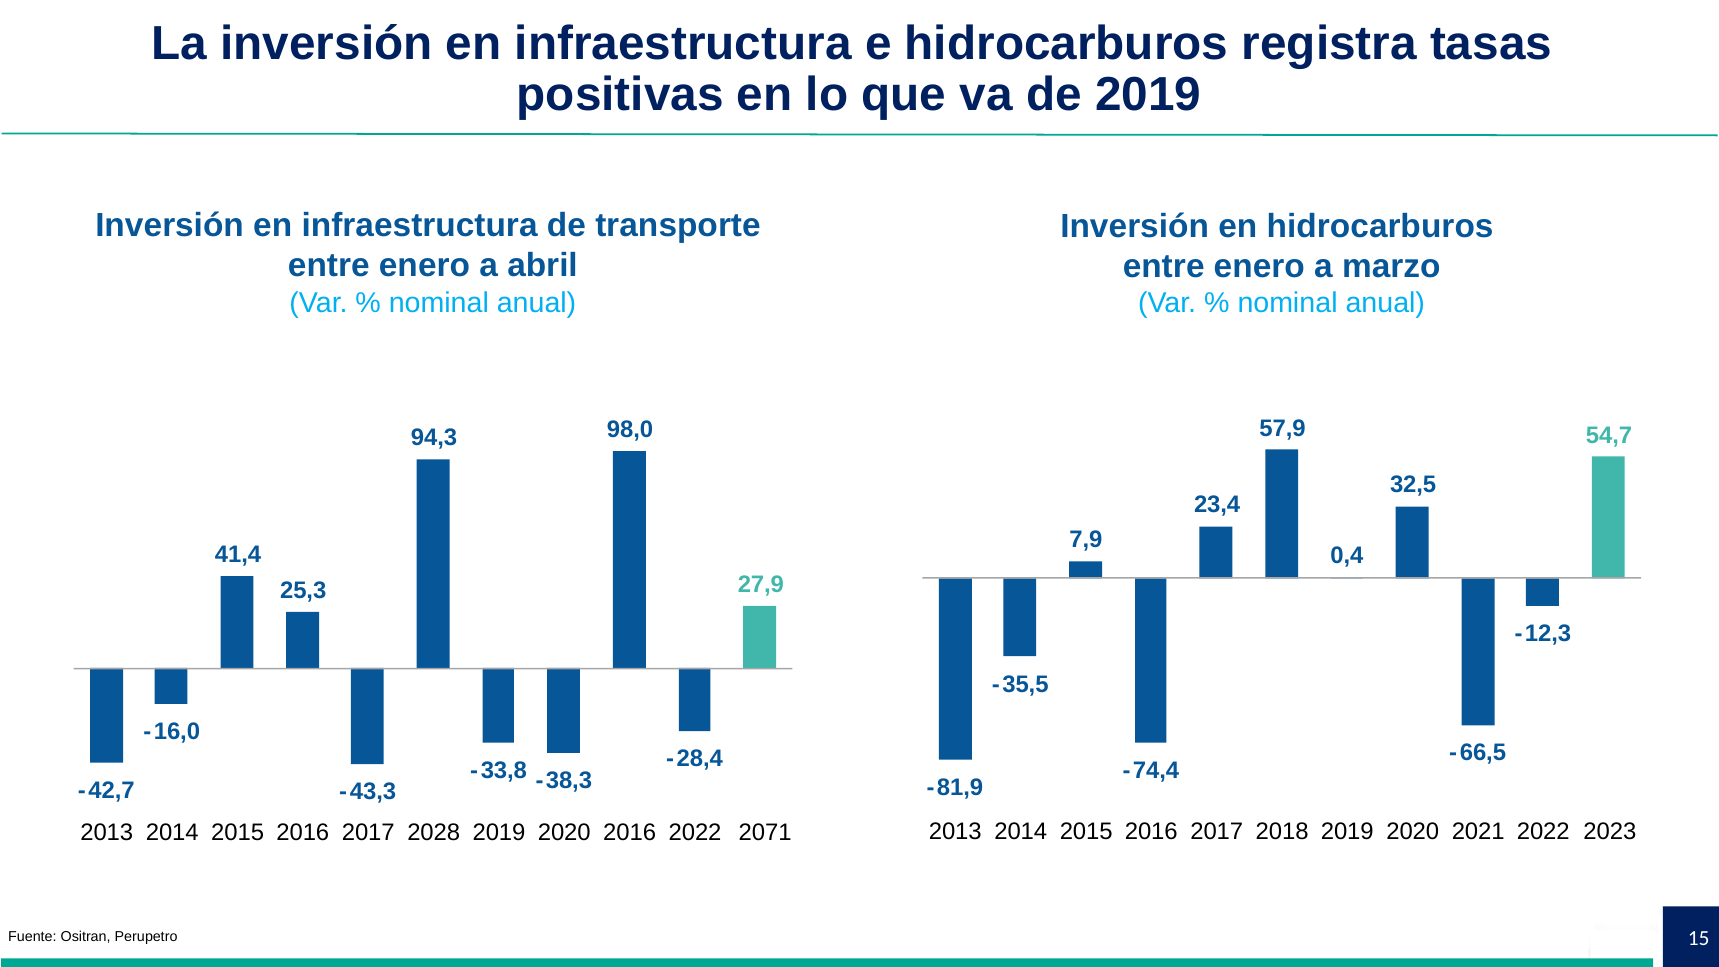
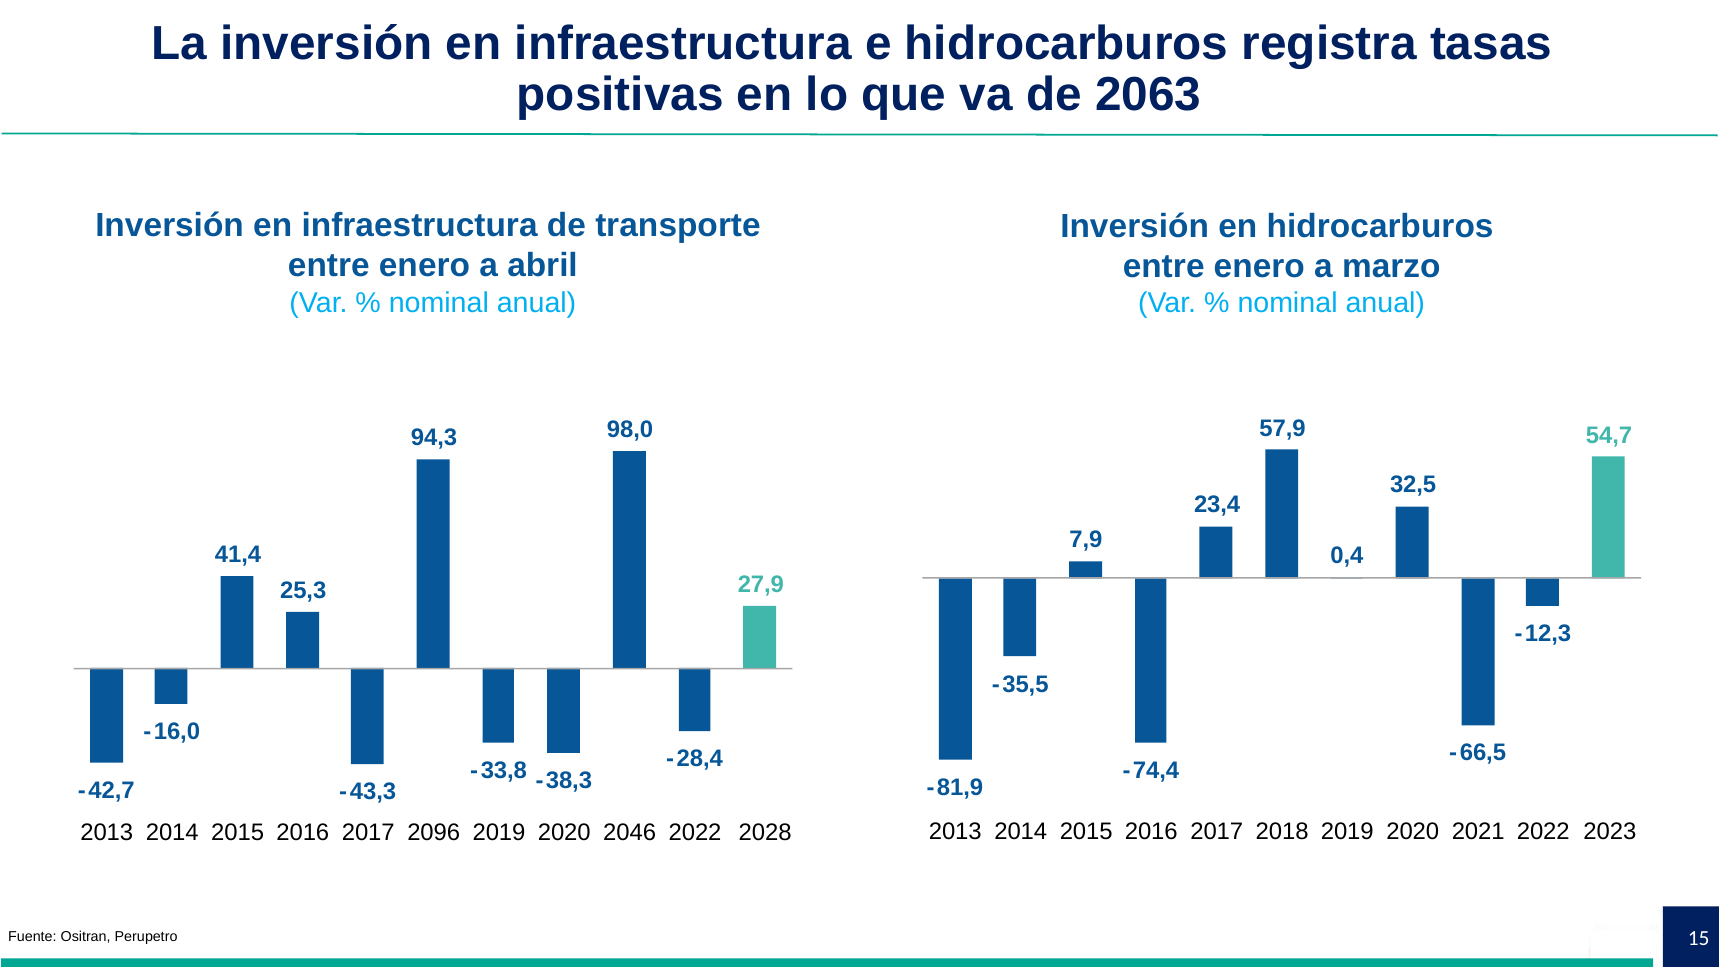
de 2019: 2019 -> 2063
2028: 2028 -> 2096
2020 2016: 2016 -> 2046
2071: 2071 -> 2028
